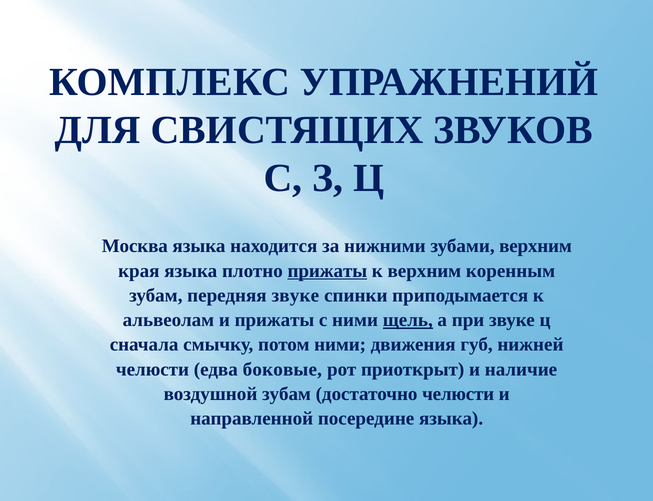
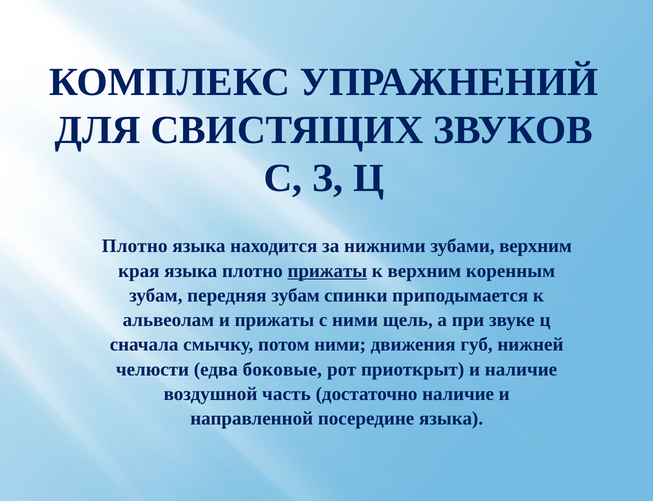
Москва at (135, 246): Москва -> Плотно
передняя звуке: звуке -> зубам
щель underline: present -> none
воздушной зубам: зубам -> часть
достаточно челюсти: челюсти -> наличие
